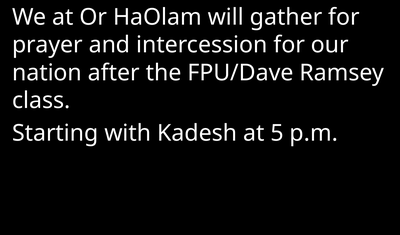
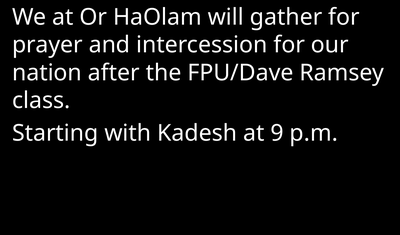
5: 5 -> 9
